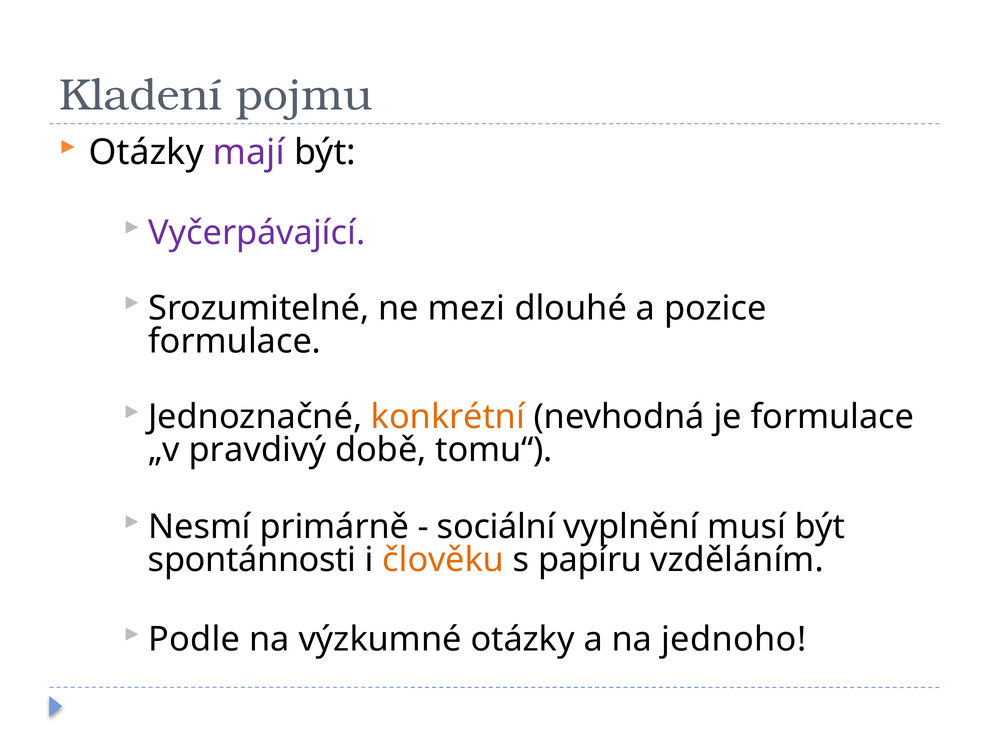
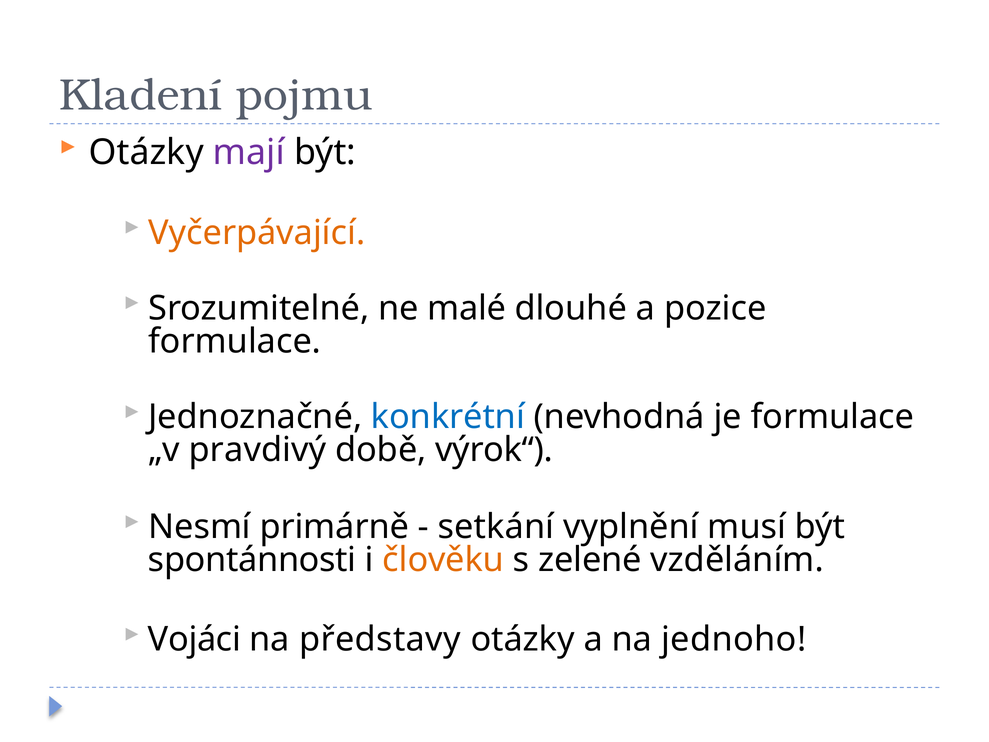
Vyčerpávající colour: purple -> orange
mezi: mezi -> malé
konkrétní colour: orange -> blue
tomu“: tomu“ -> výrok“
sociální: sociální -> setkání
papíru: papíru -> zelené
Podle: Podle -> Vojáci
výzkumné: výzkumné -> představy
